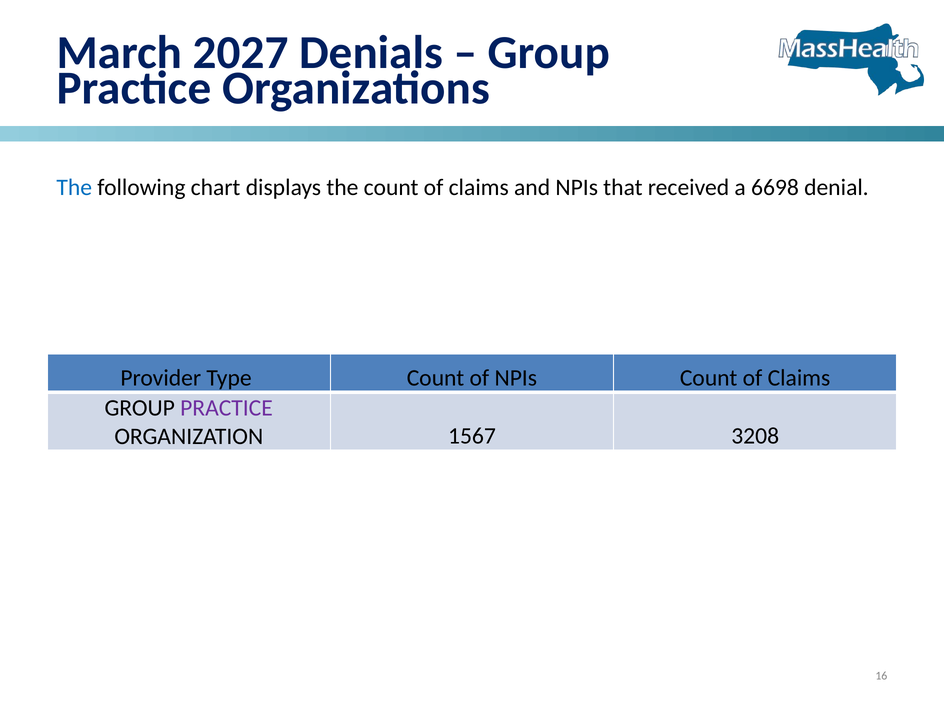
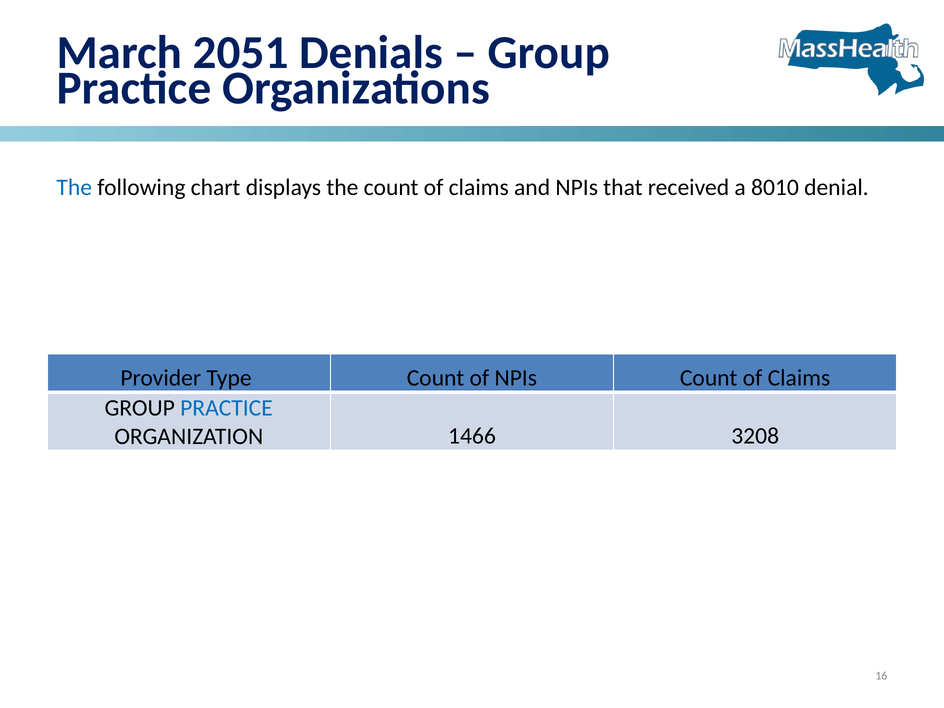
2027: 2027 -> 2051
6698: 6698 -> 8010
PRACTICE at (227, 408) colour: purple -> blue
1567: 1567 -> 1466
